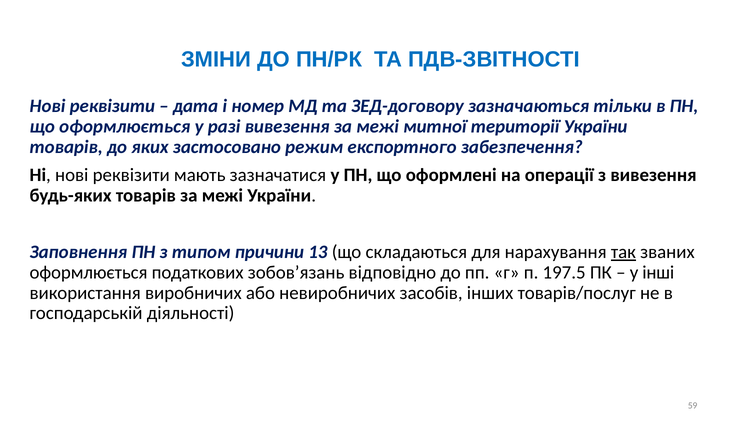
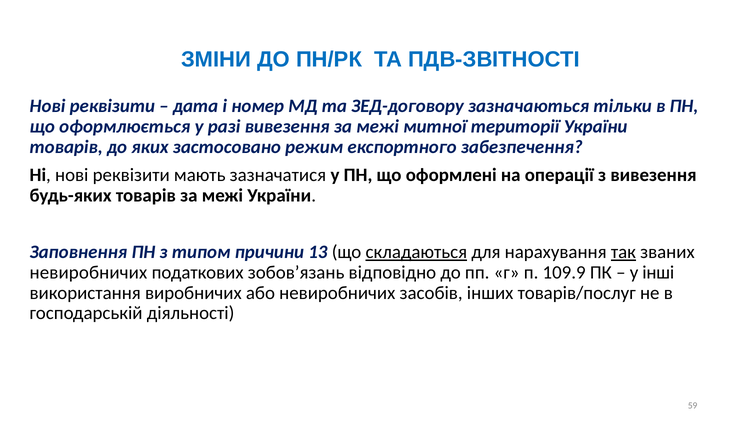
складаються underline: none -> present
оформлюється at (89, 272): оформлюється -> невиробничих
197.5: 197.5 -> 109.9
